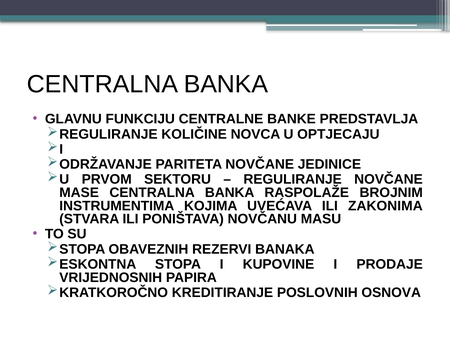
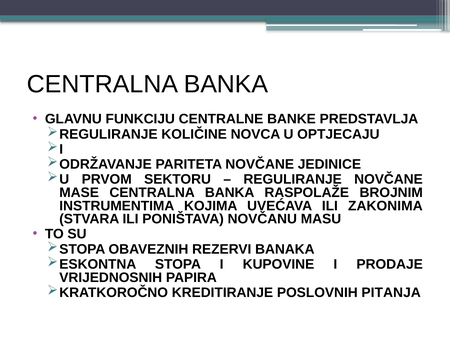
OSNOVA: OSNOVA -> PITANJA
